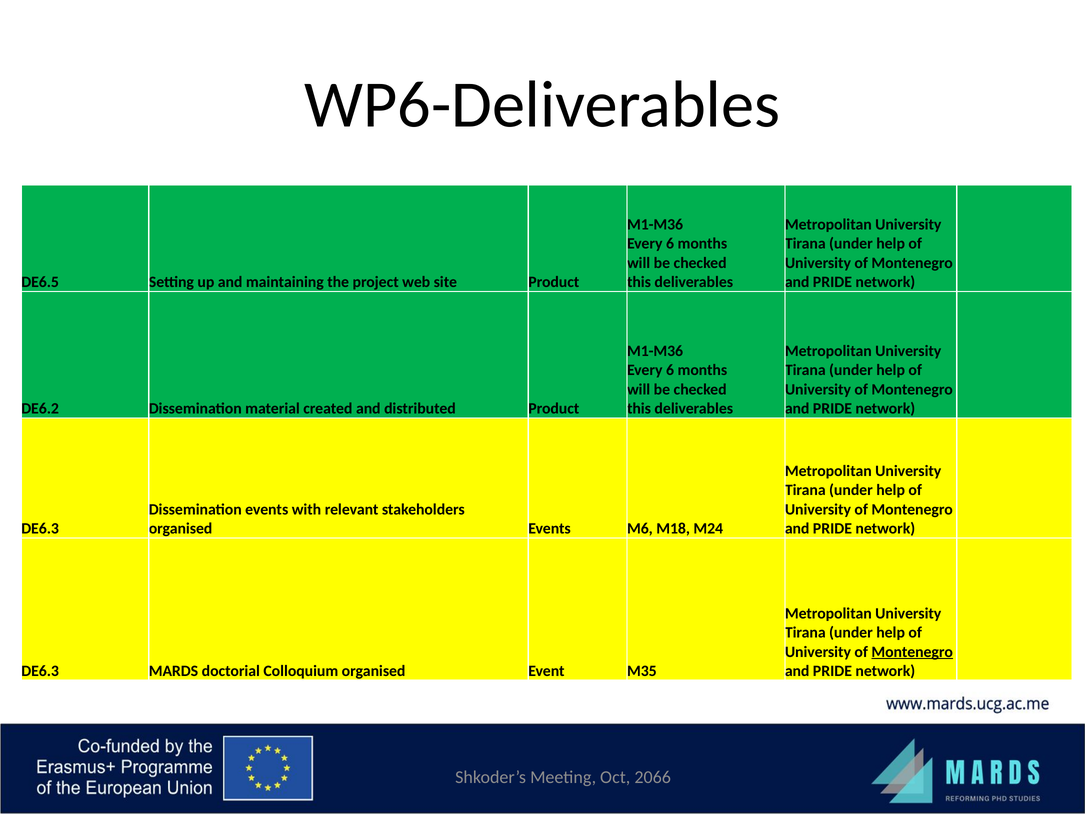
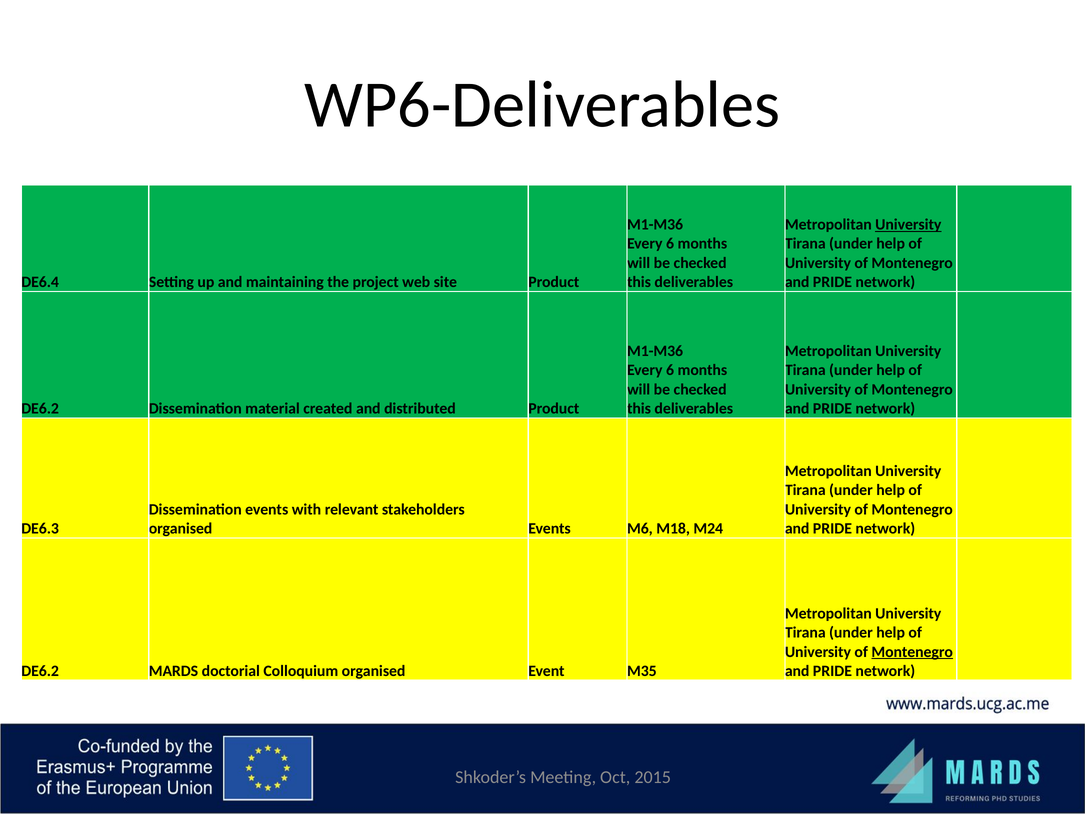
University at (908, 225) underline: none -> present
DE6.5: DE6.5 -> DE6.4
DE6.3 at (40, 671): DE6.3 -> DE6.2
2066: 2066 -> 2015
